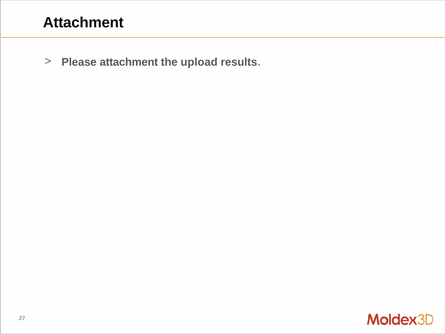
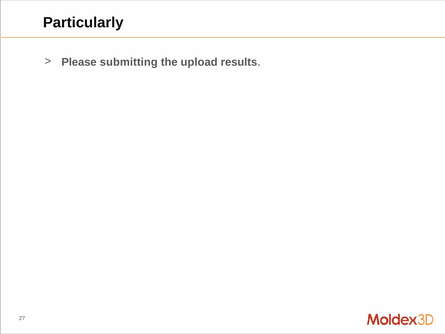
Attachment at (83, 22): Attachment -> Particularly
Please attachment: attachment -> submitting
